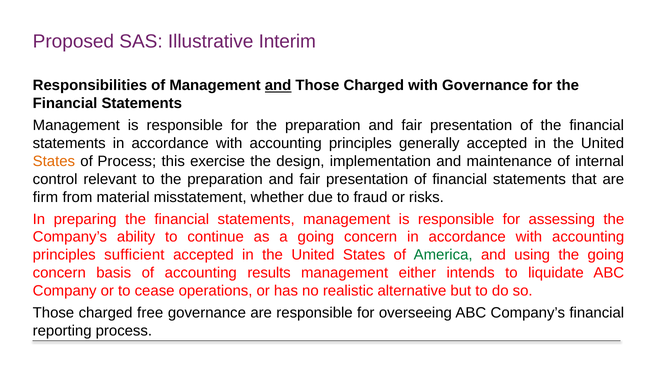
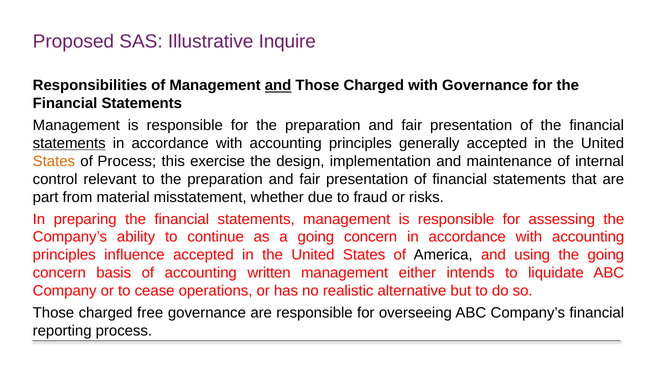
Interim: Interim -> Inquire
statements at (69, 143) underline: none -> present
firm: firm -> part
sufficient: sufficient -> influence
America colour: green -> black
results: results -> written
